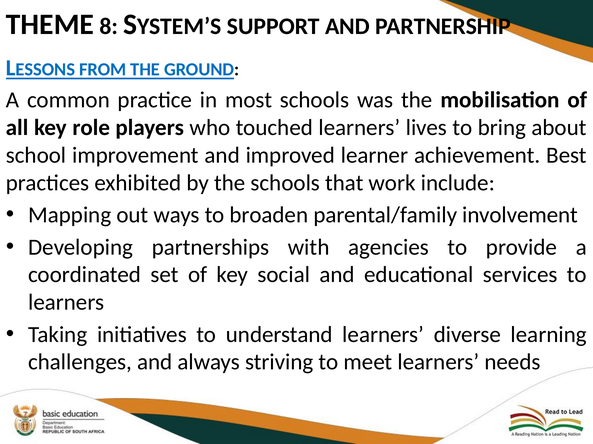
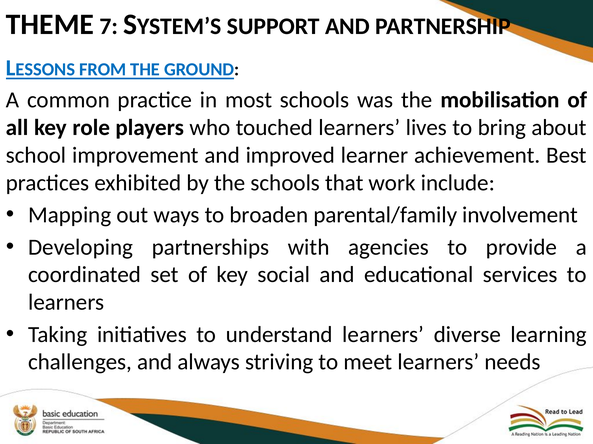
8: 8 -> 7
